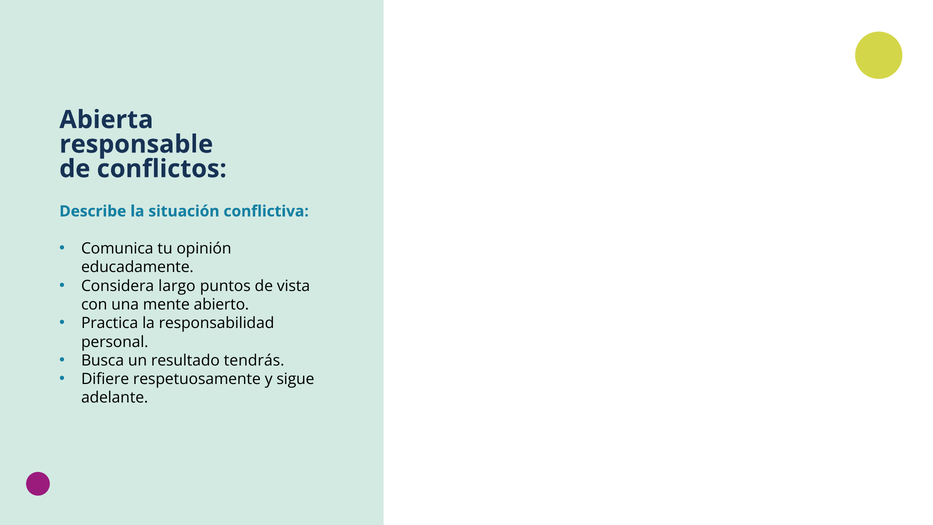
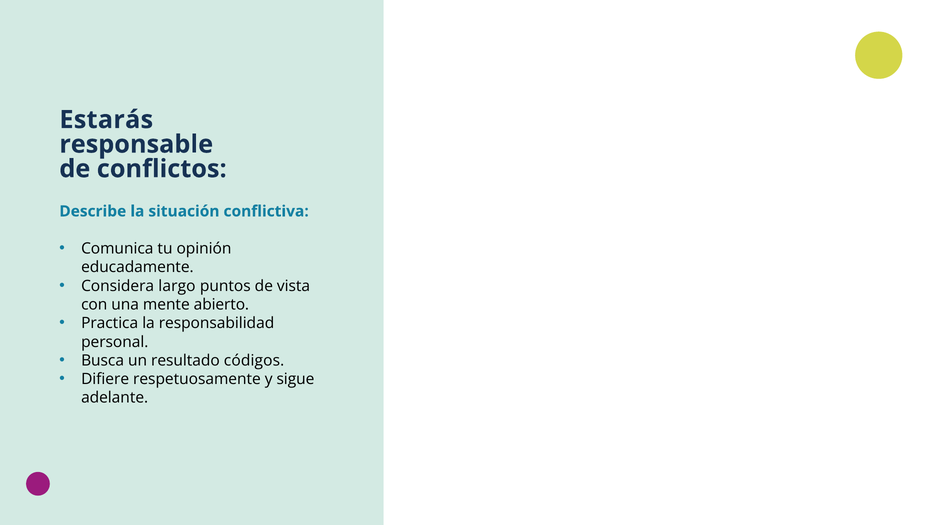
Abierta: Abierta -> Estarás
tendrás: tendrás -> códigos
